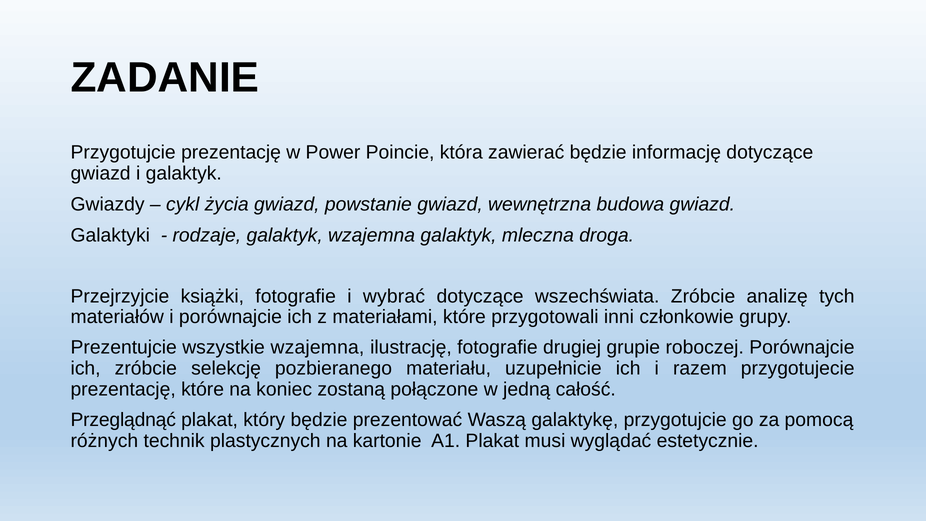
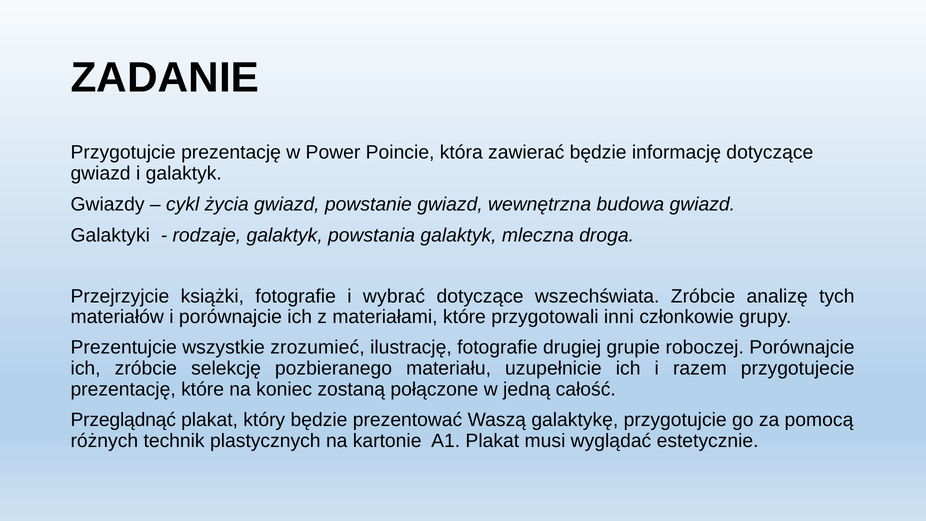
galaktyk wzajemna: wzajemna -> powstania
wszystkie wzajemna: wzajemna -> zrozumieć
